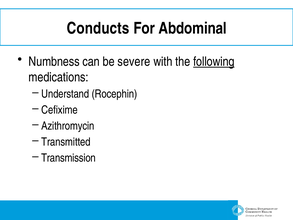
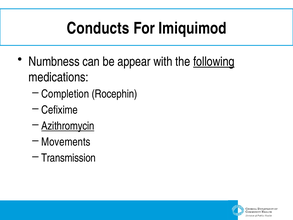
Abdominal: Abdominal -> Imiquimod
severe: severe -> appear
Understand: Understand -> Completion
Azithromycin underline: none -> present
Transmitted: Transmitted -> Movements
